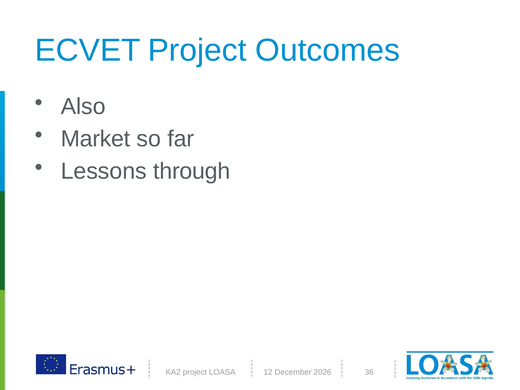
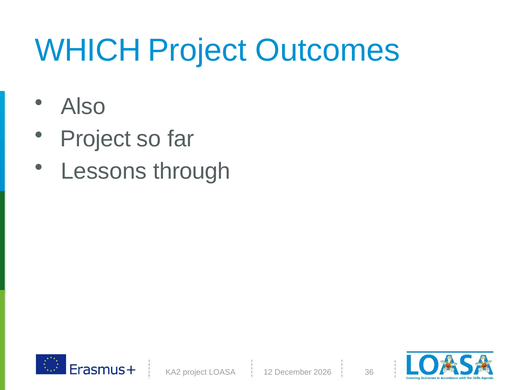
ECVET: ECVET -> WHICH
Market at (96, 139): Market -> Project
